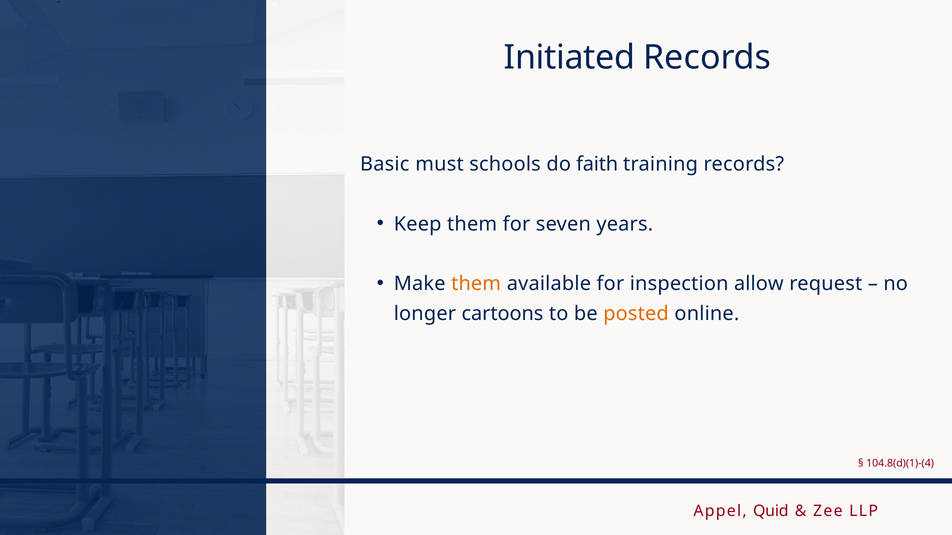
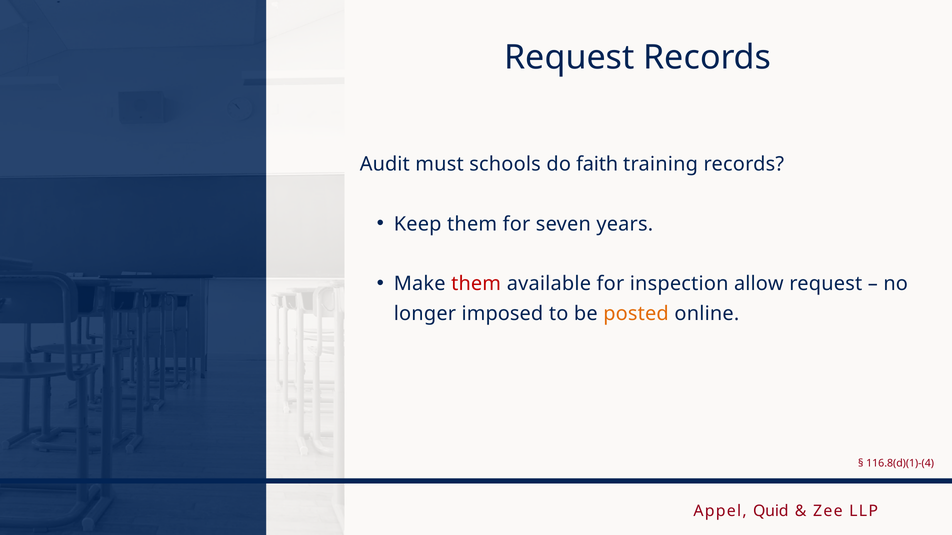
Initiated at (570, 58): Initiated -> Request
Basic: Basic -> Audit
them at (476, 284) colour: orange -> red
cartoons: cartoons -> imposed
104.8(d)(1)-(4: 104.8(d)(1)-(4 -> 116.8(d)(1)-(4
